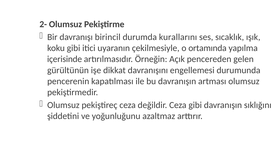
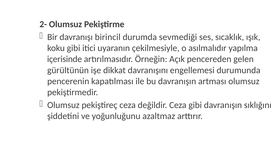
kurallarını: kurallarını -> sevmediği
ortamında: ortamında -> asılmalıdır
